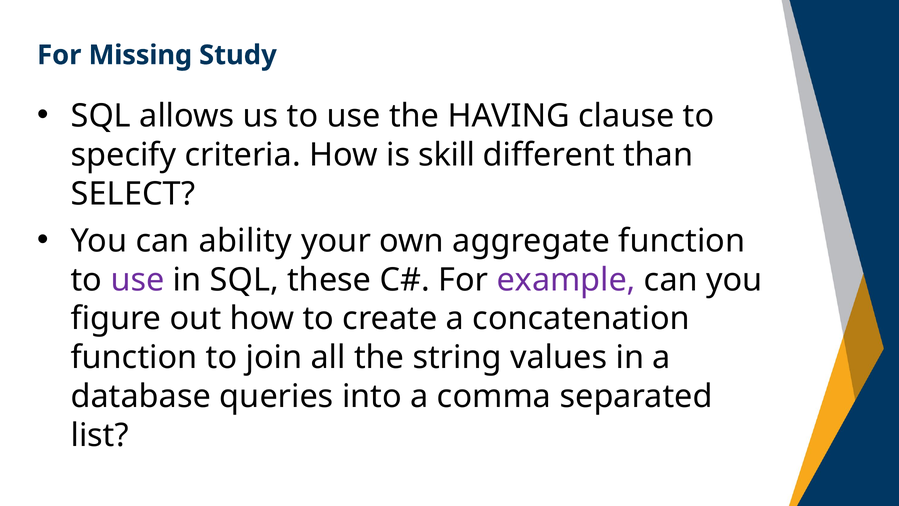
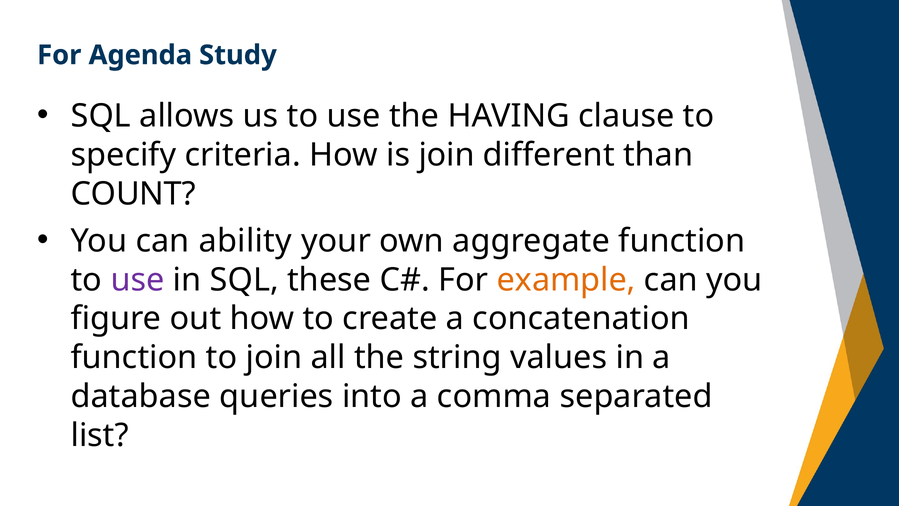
Missing: Missing -> Agenda
is skill: skill -> join
SELECT: SELECT -> COUNT
example colour: purple -> orange
